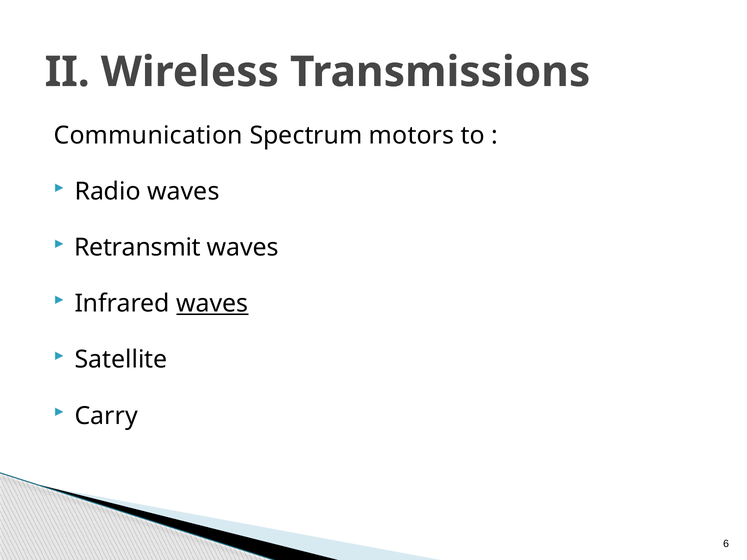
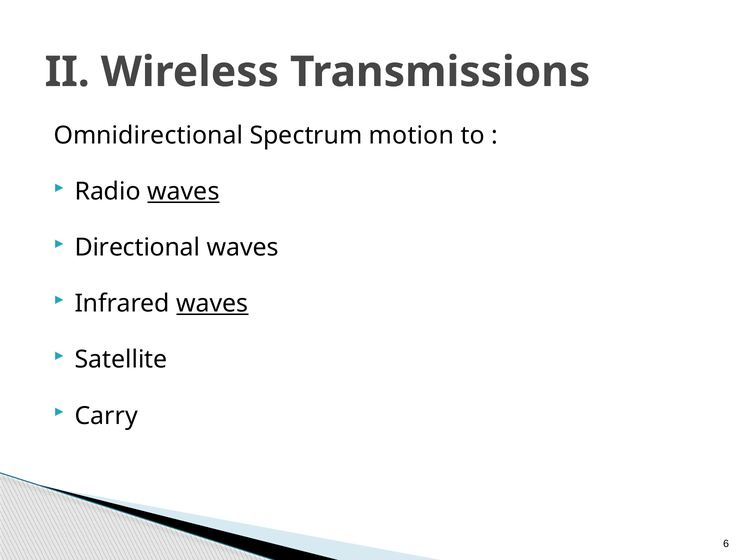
Communication: Communication -> Omnidirectional
motors: motors -> motion
waves at (183, 192) underline: none -> present
Retransmit: Retransmit -> Directional
